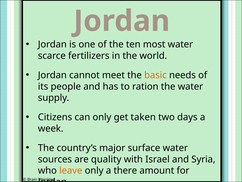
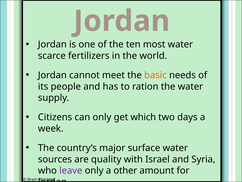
taken: taken -> which
leave colour: orange -> purple
there: there -> other
